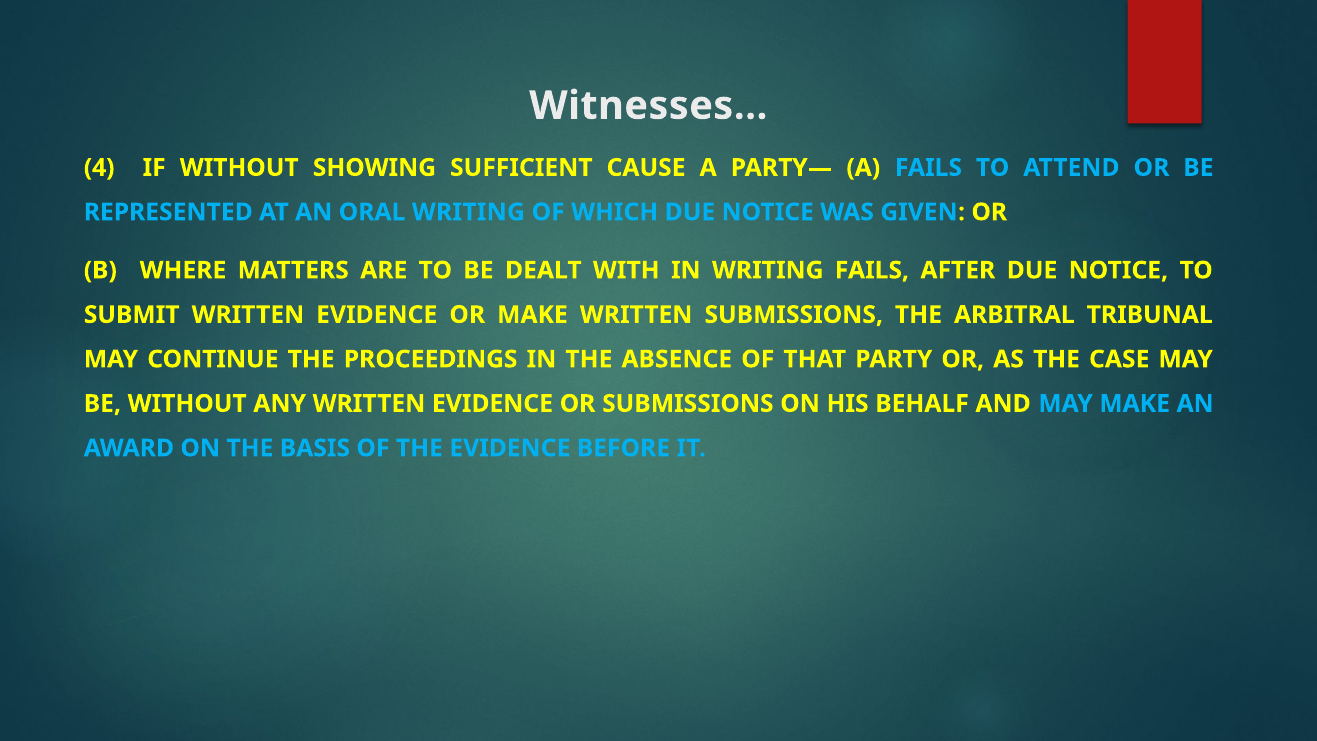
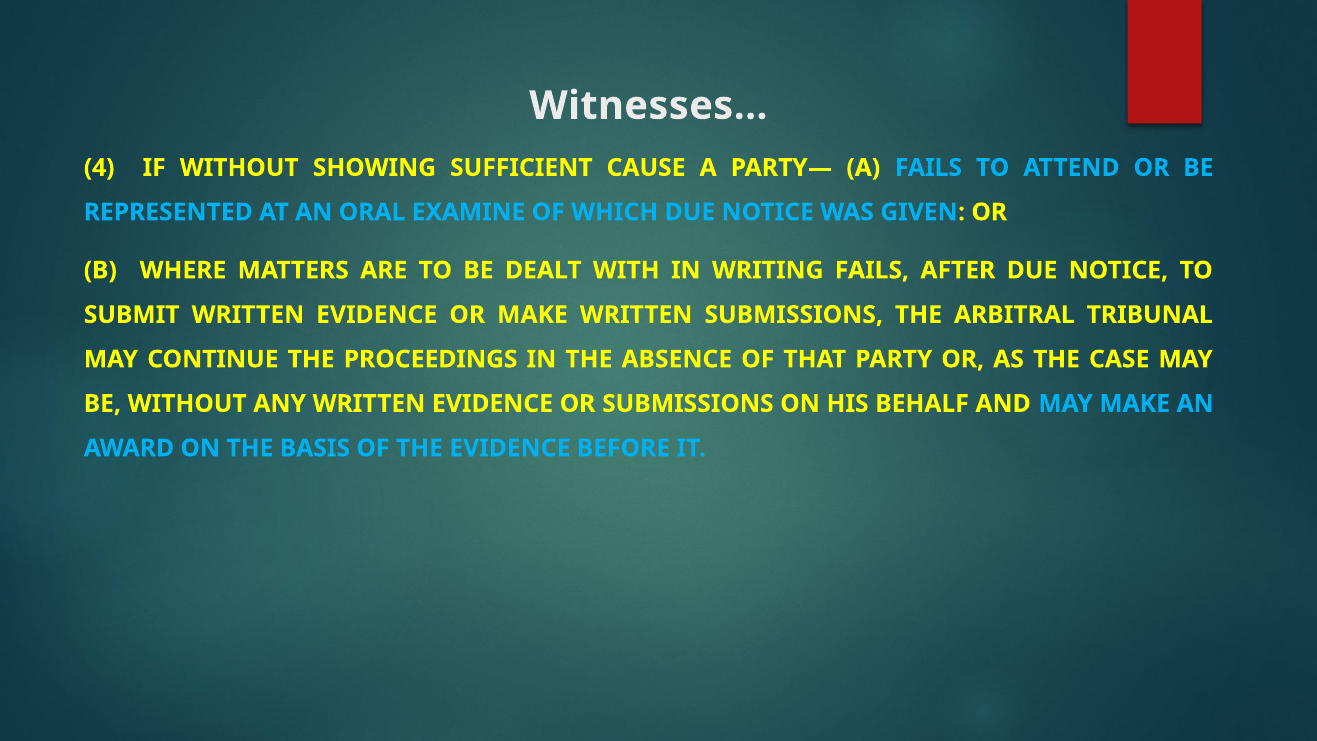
ORAL WRITING: WRITING -> EXAMINE
